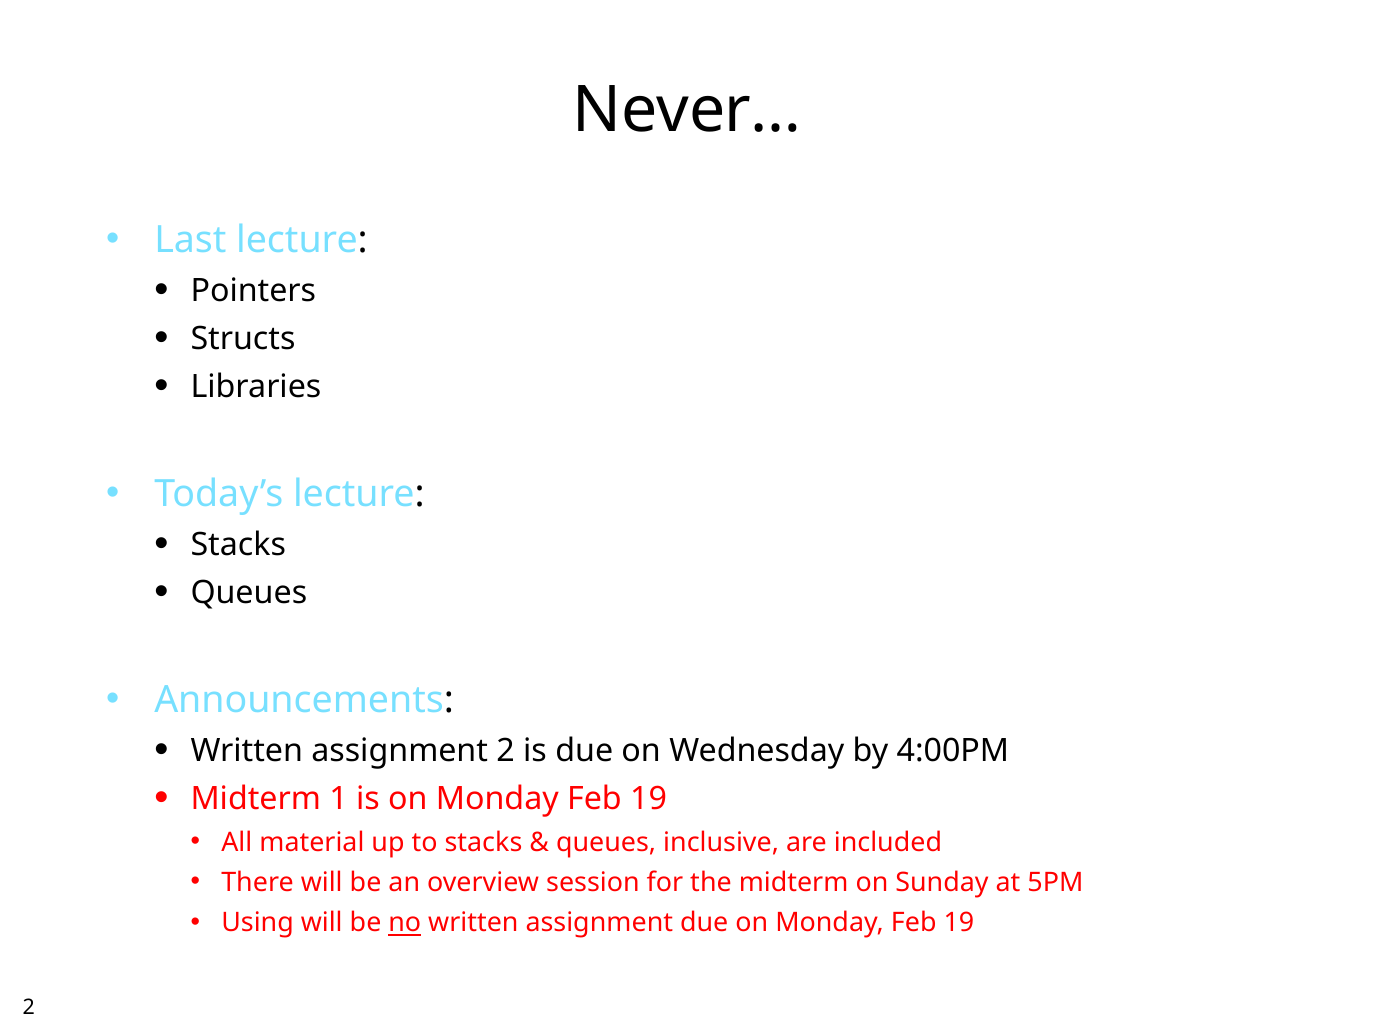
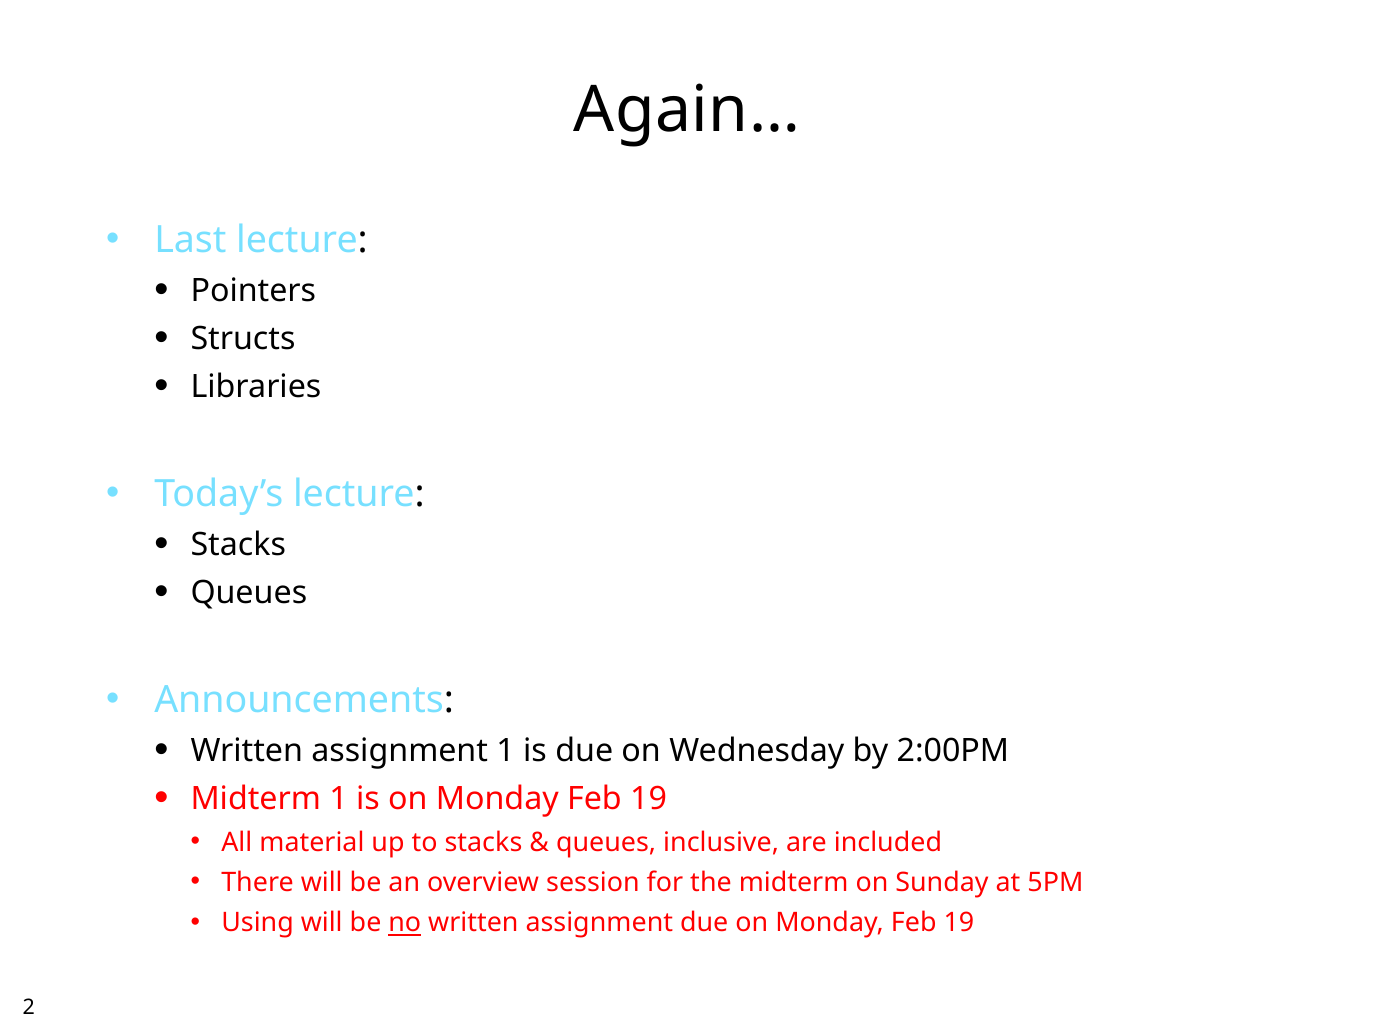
Never…: Never… -> Again…
assignment 2: 2 -> 1
4:00PM: 4:00PM -> 2:00PM
